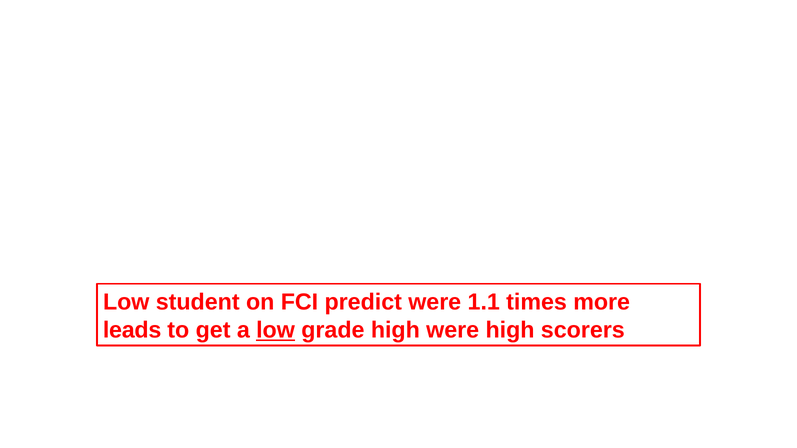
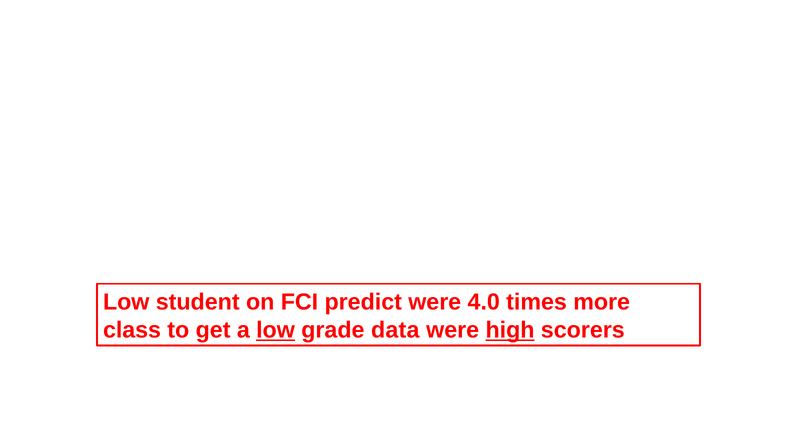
1.1: 1.1 -> 4.0
leads: leads -> class
grade high: high -> data
high at (510, 330) underline: none -> present
